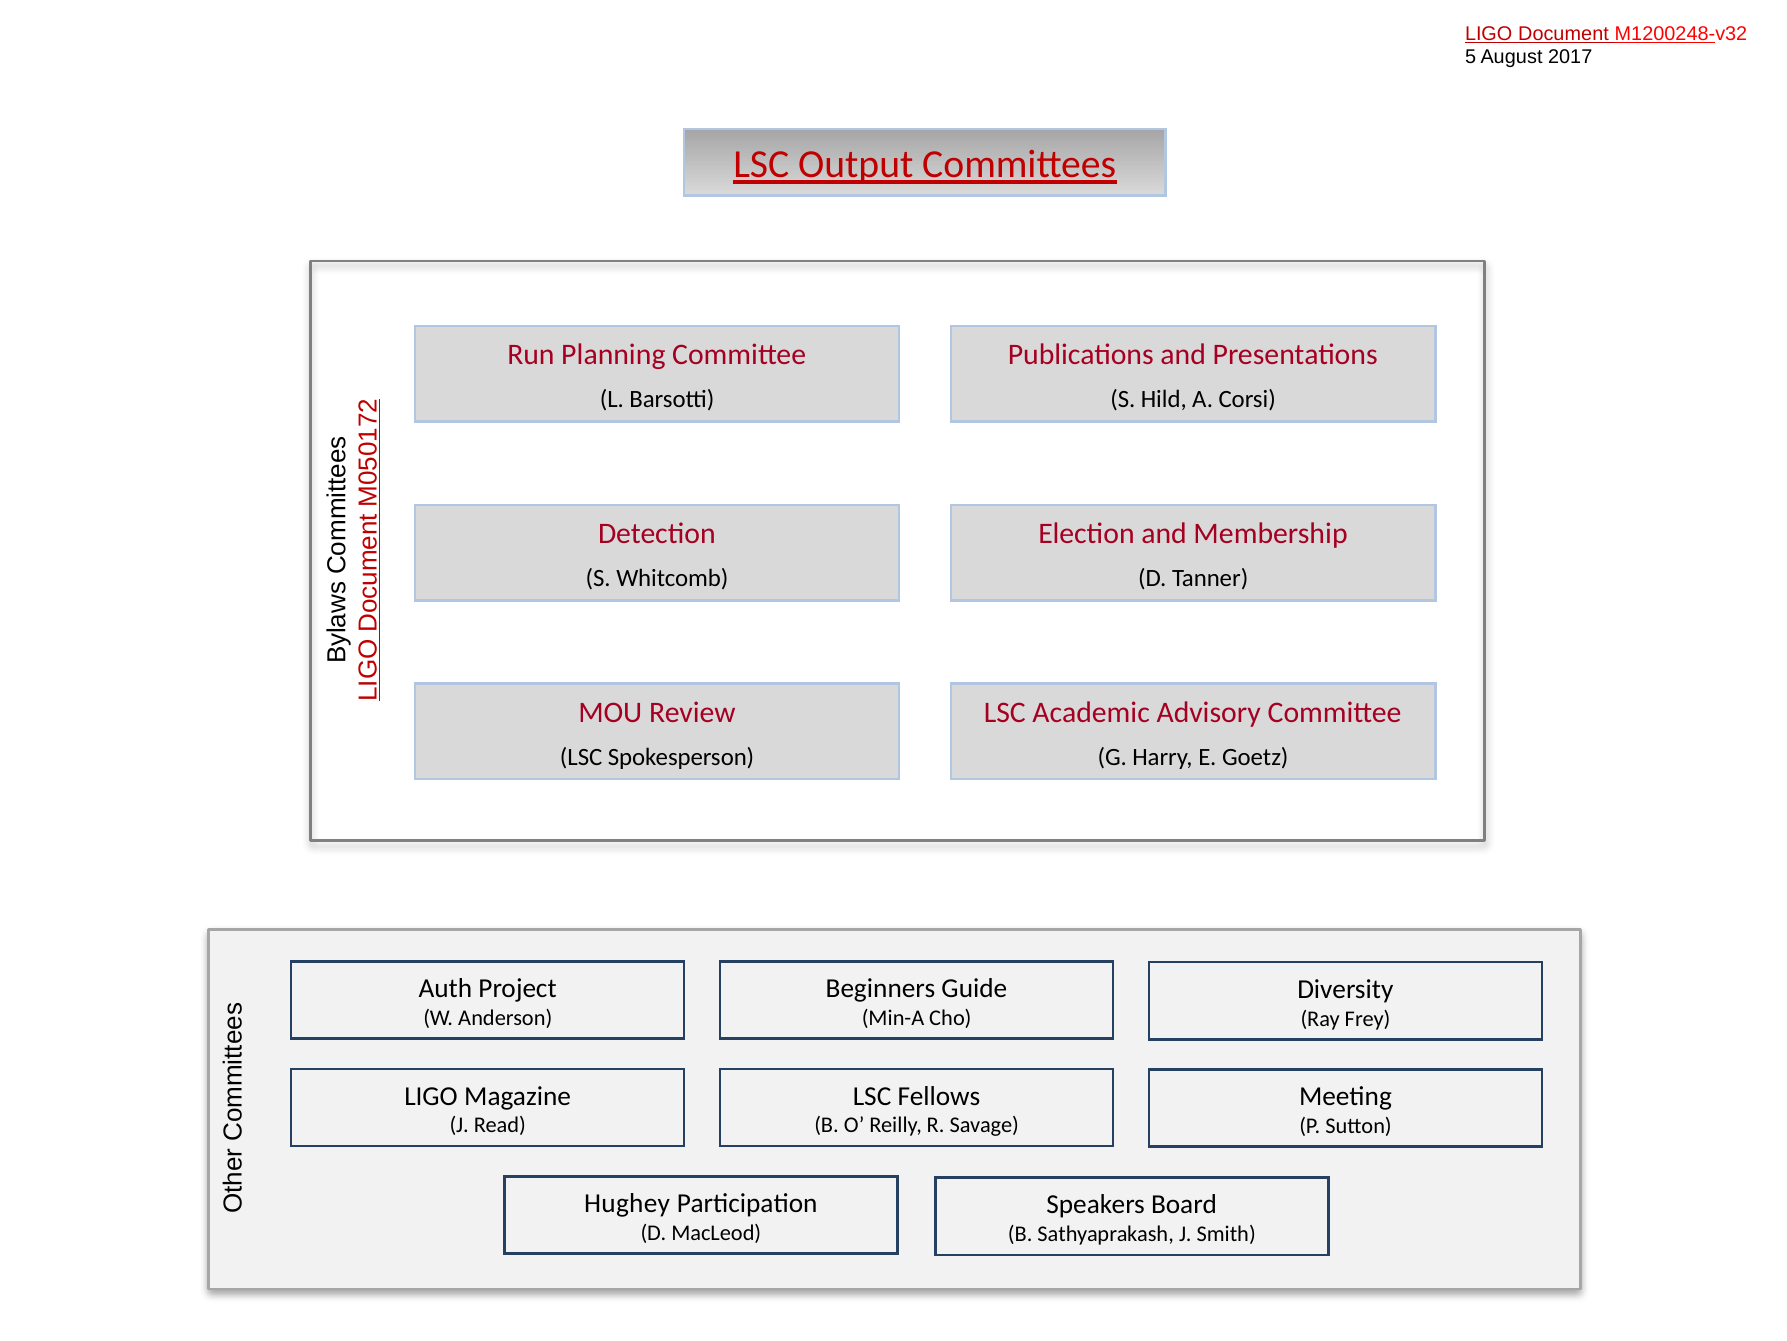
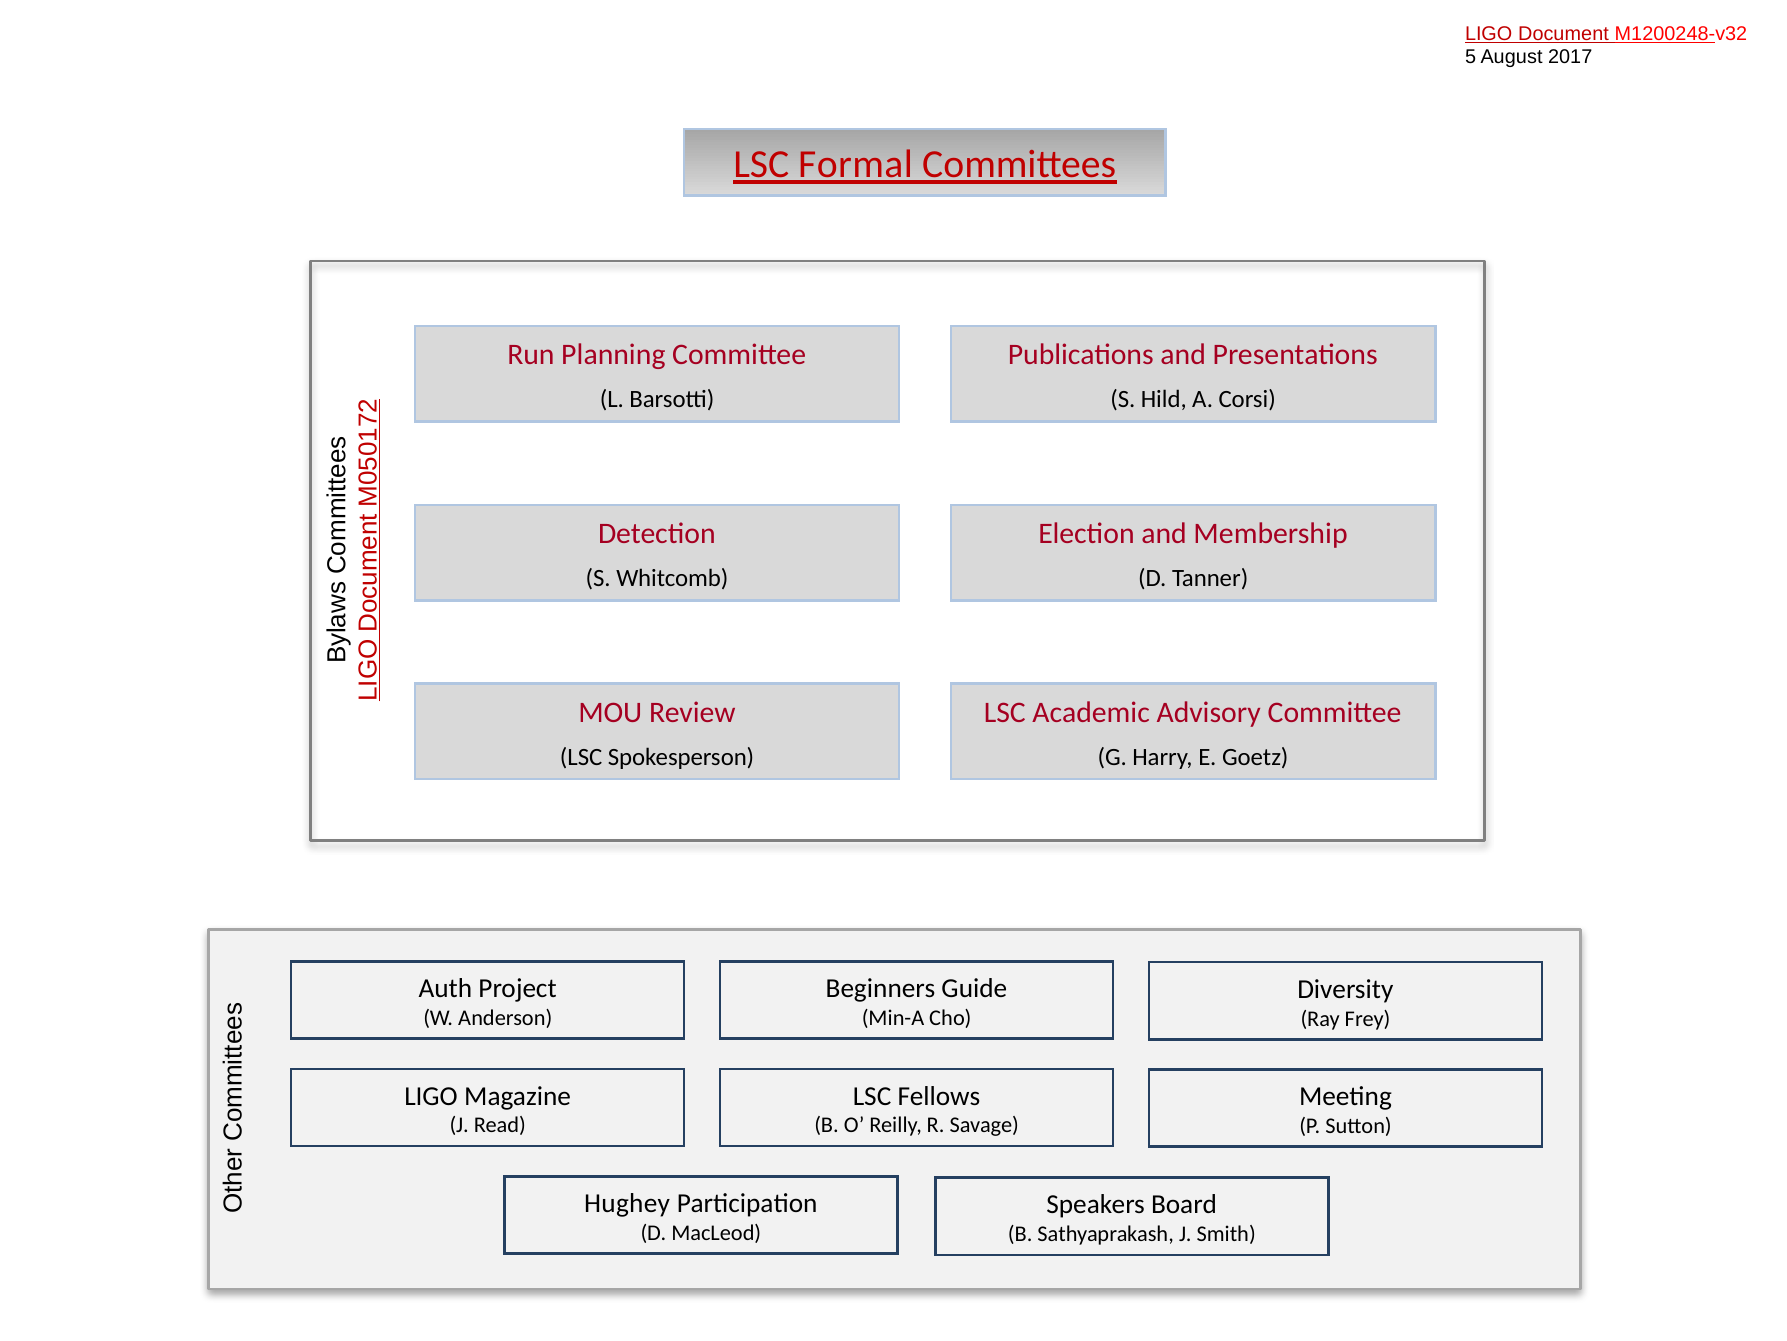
Output: Output -> Formal
